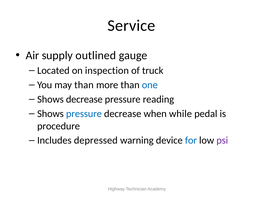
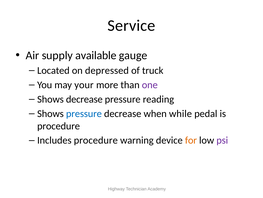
outlined: outlined -> available
inspection: inspection -> depressed
may than: than -> your
one colour: blue -> purple
Includes depressed: depressed -> procedure
for colour: blue -> orange
